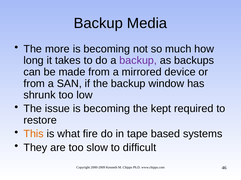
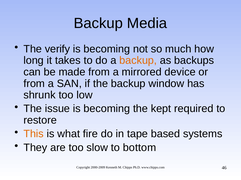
more: more -> verify
backup at (138, 61) colour: purple -> orange
difficult: difficult -> bottom
